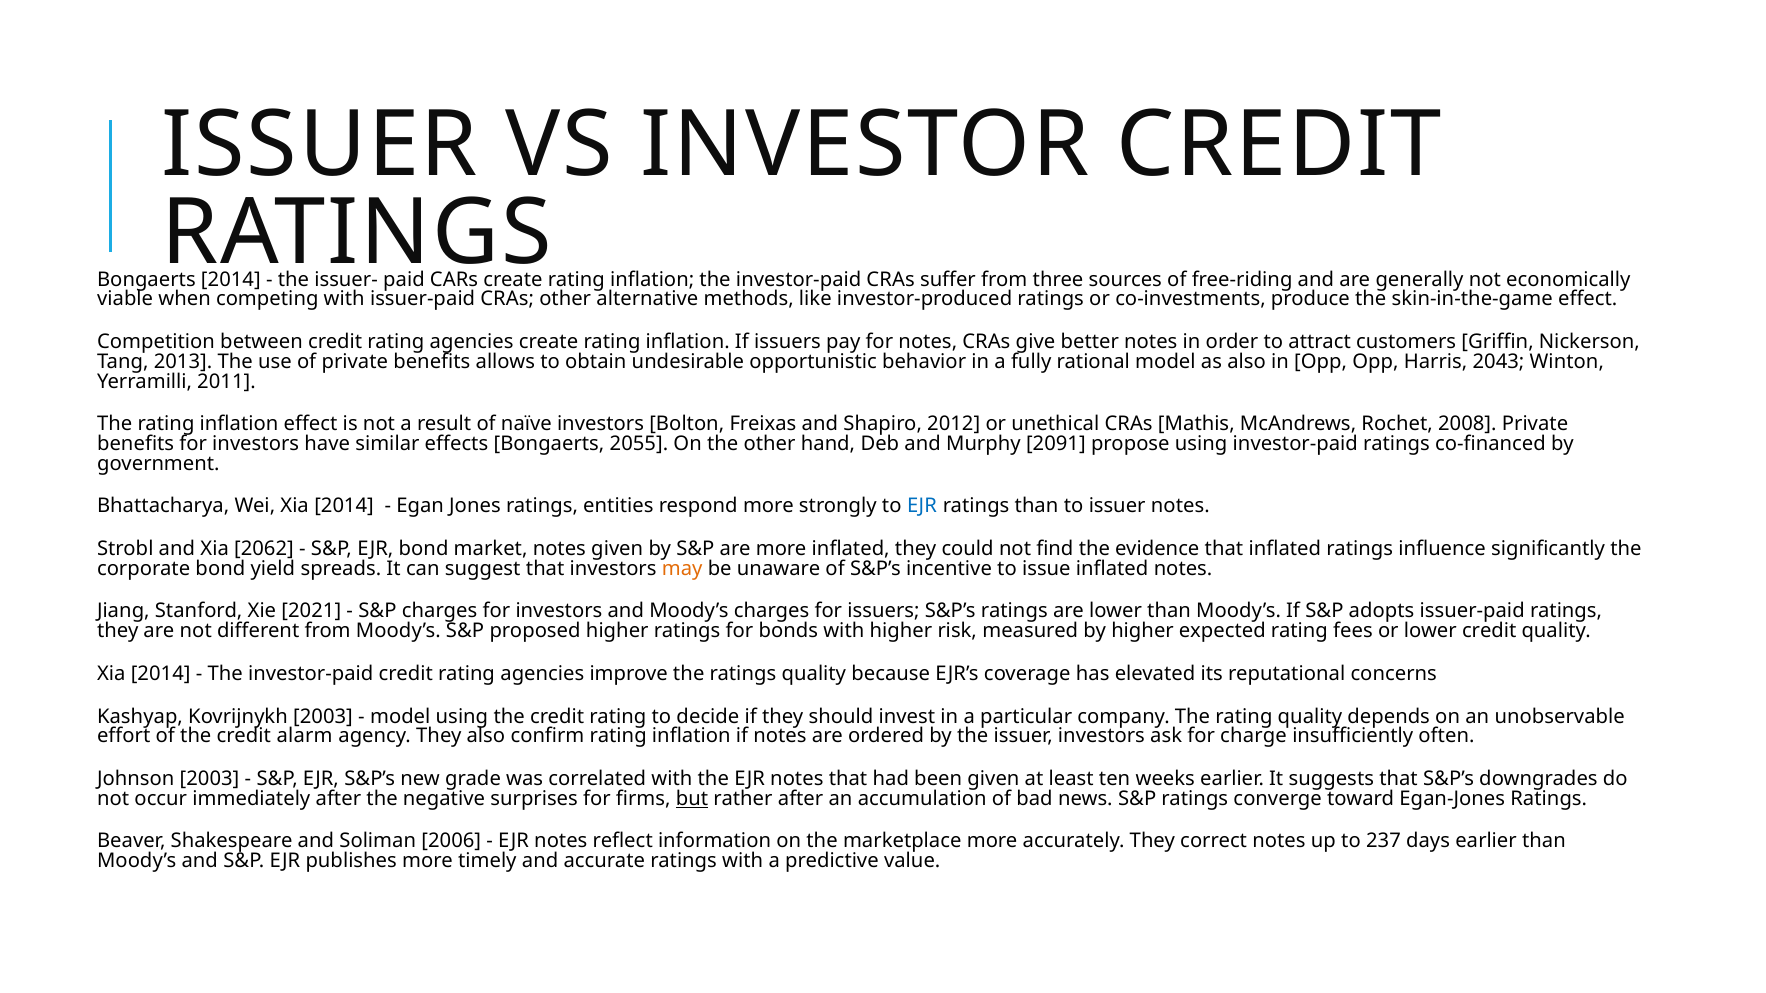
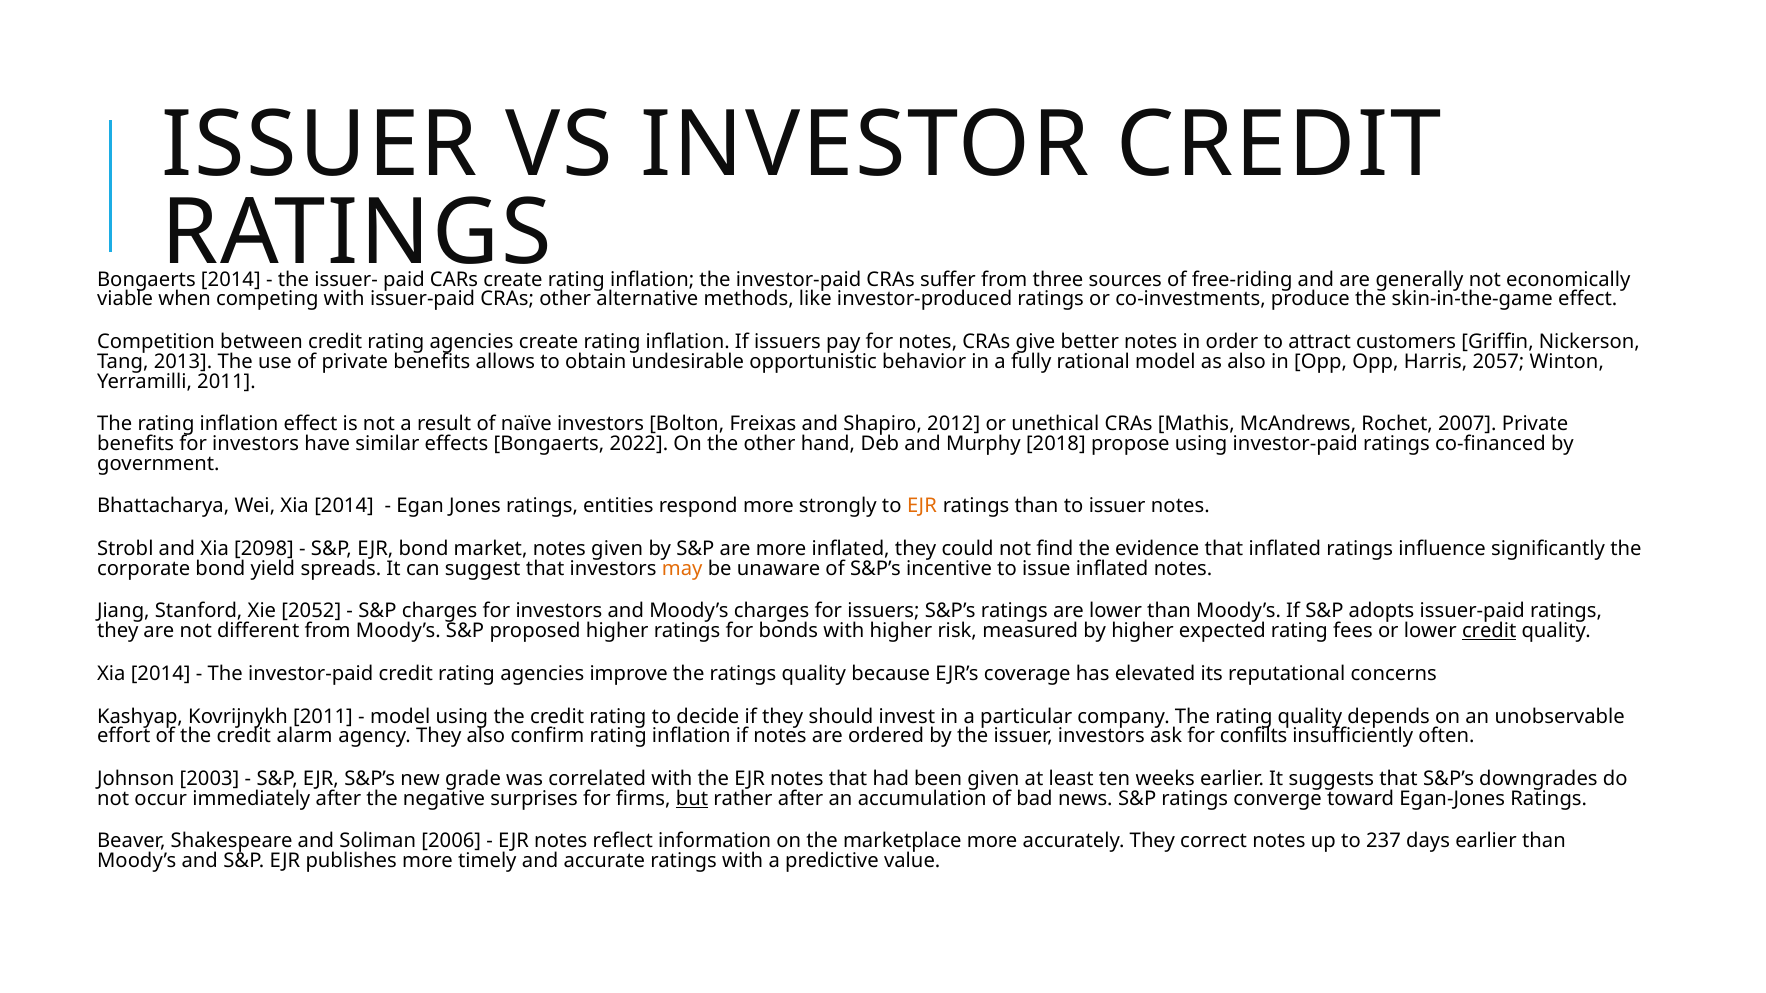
2043: 2043 -> 2057
2008: 2008 -> 2007
2055: 2055 -> 2022
2091: 2091 -> 2018
EJR at (922, 506) colour: blue -> orange
2062: 2062 -> 2098
2021: 2021 -> 2052
credit at (1489, 631) underline: none -> present
Kovrijnykh 2003: 2003 -> 2011
charge: charge -> confilts
